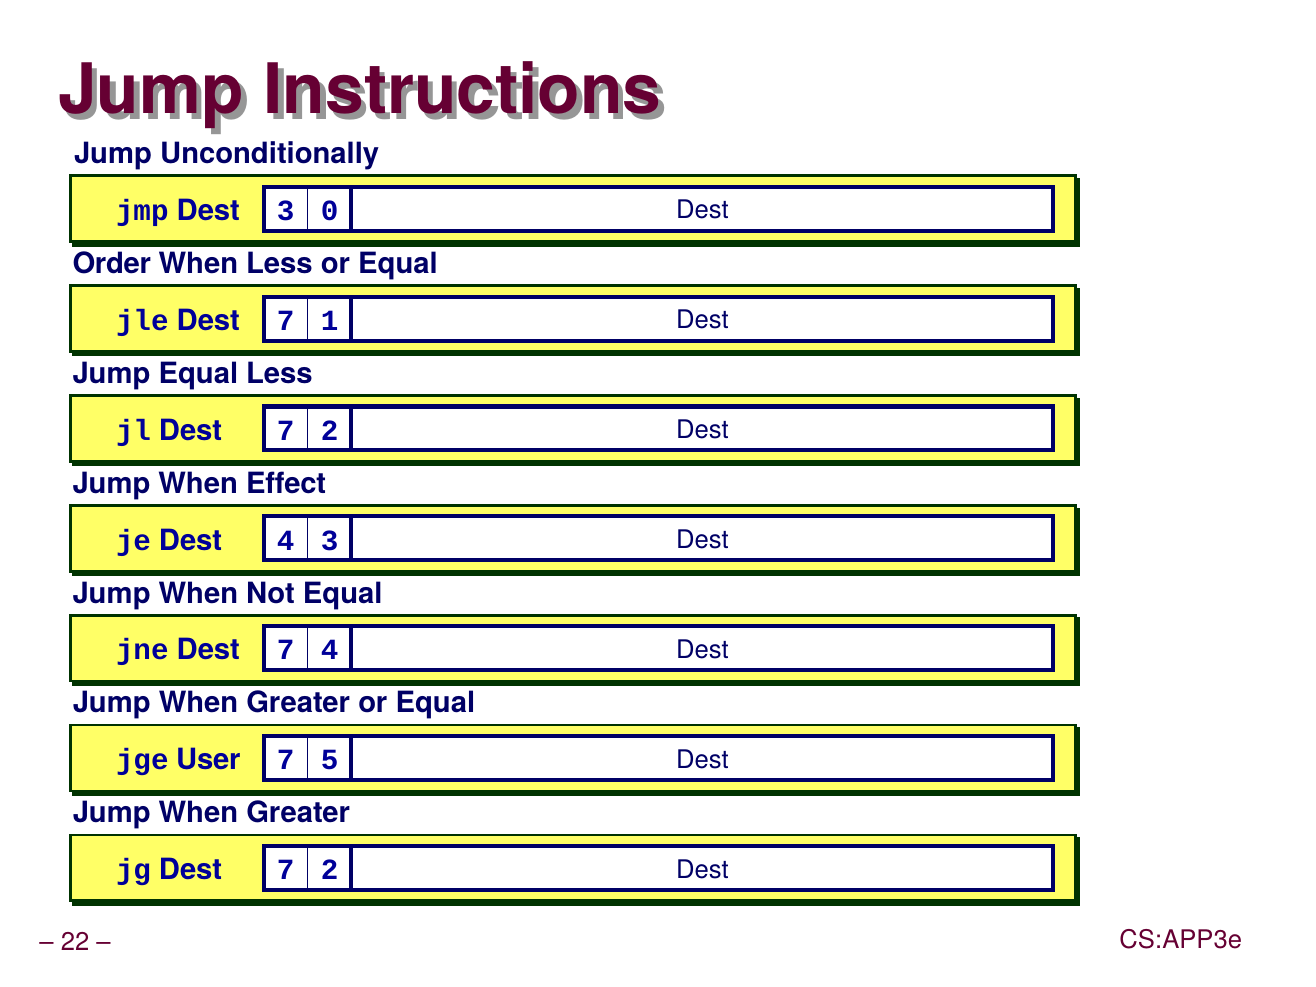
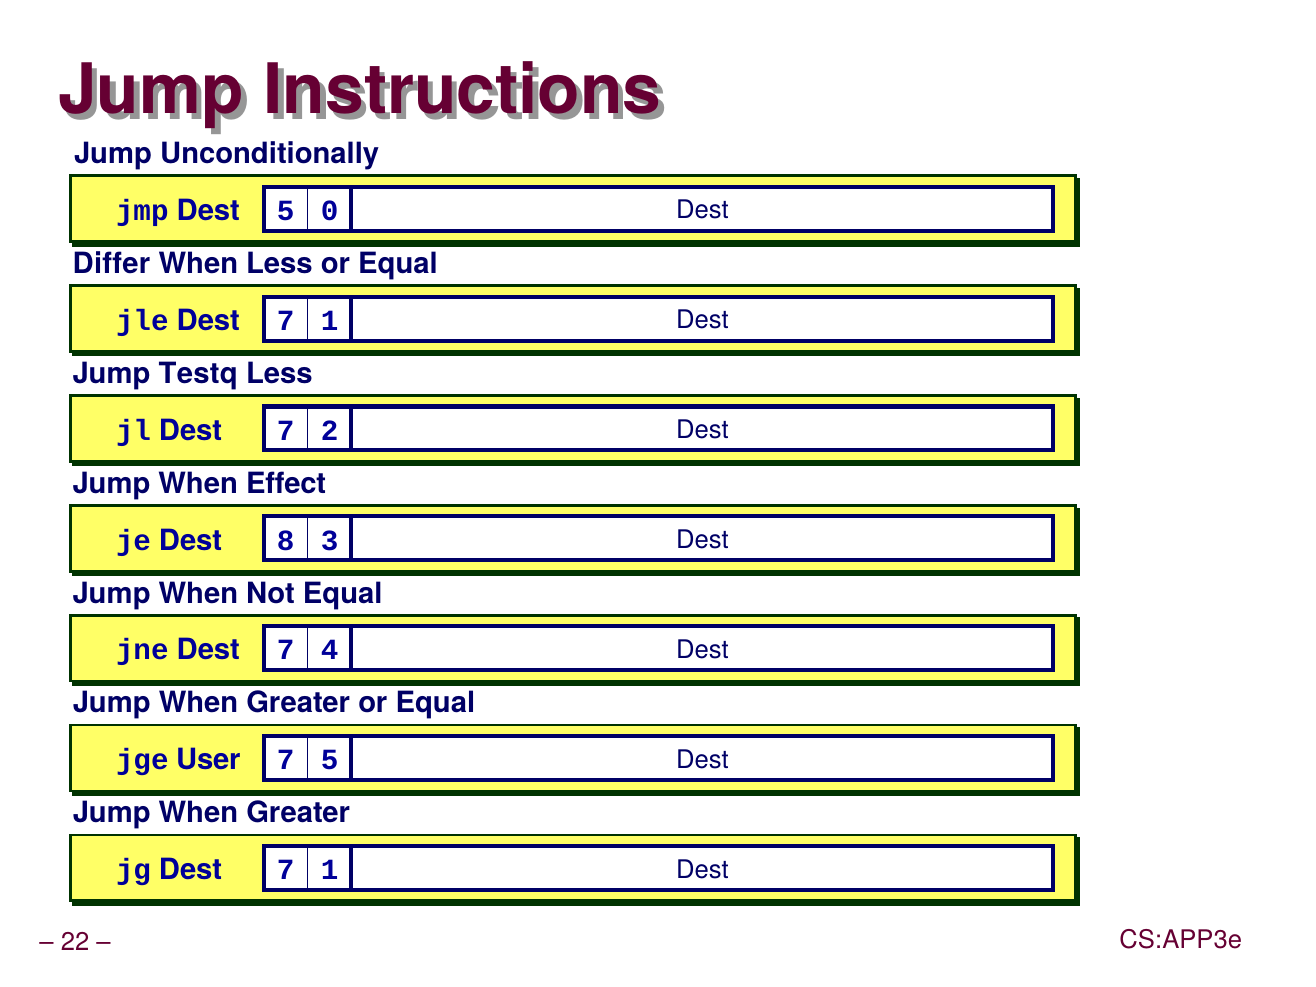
Dest 3: 3 -> 5
Order: Order -> Differ
Jump Equal: Equal -> Testq
Dest 4: 4 -> 8
jg Dest 7 2: 2 -> 1
